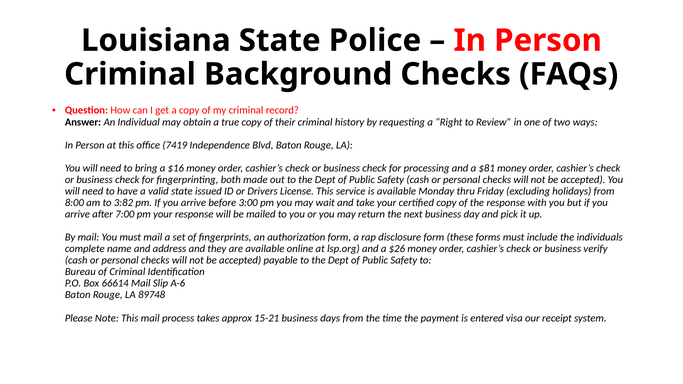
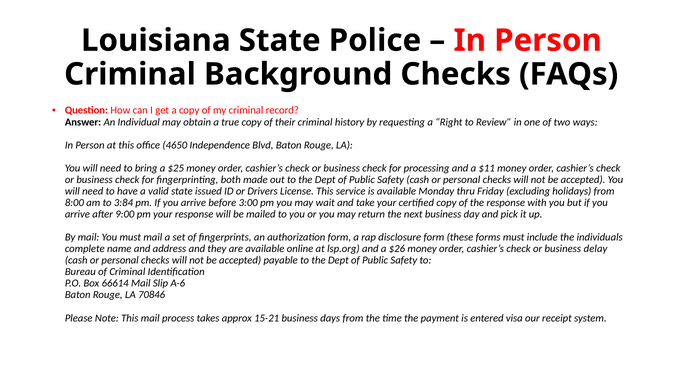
7419: 7419 -> 4650
$16: $16 -> $25
$81: $81 -> $11
3:82: 3:82 -> 3:84
7:00: 7:00 -> 9:00
verify: verify -> delay
89748: 89748 -> 70846
